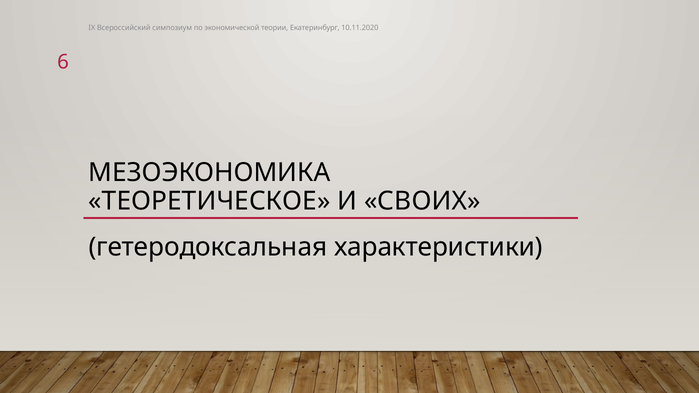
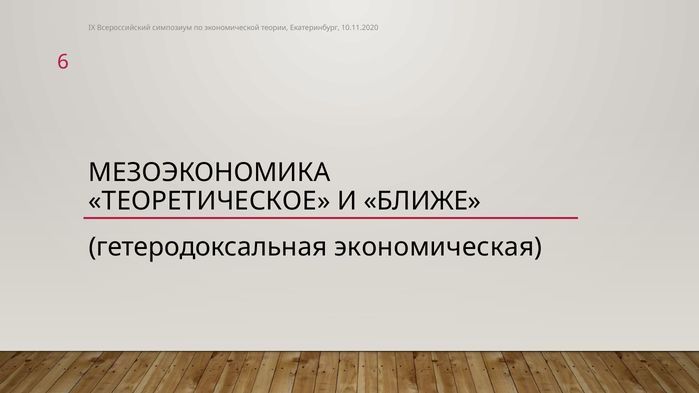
СВОИХ: СВОИХ -> БЛИЖЕ
характеристики: характеристики -> экономическая
